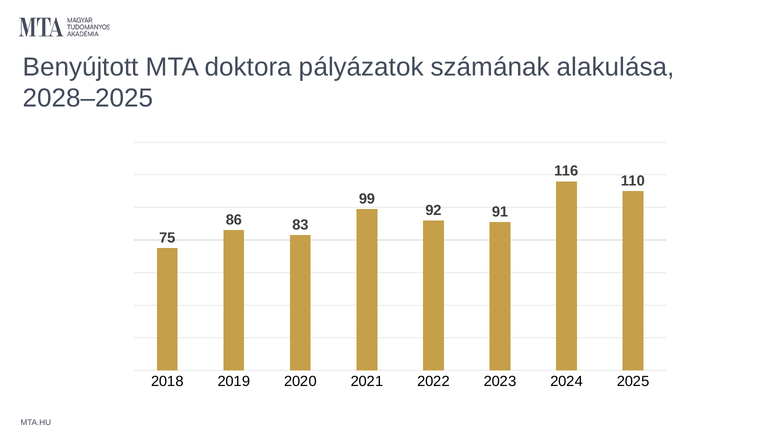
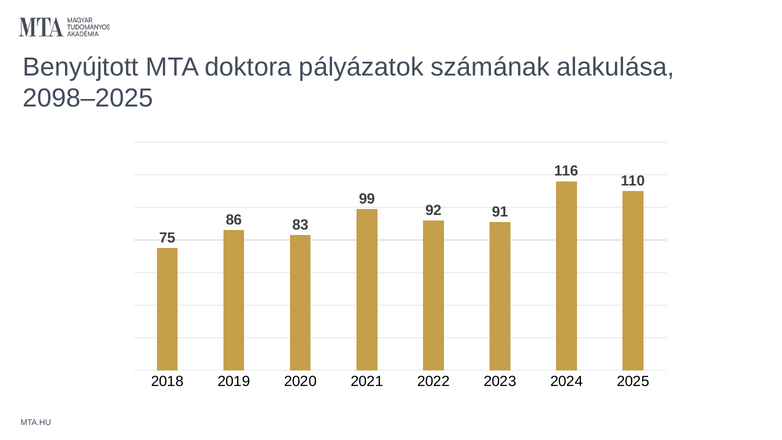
2028–2025: 2028–2025 -> 2098–2025
